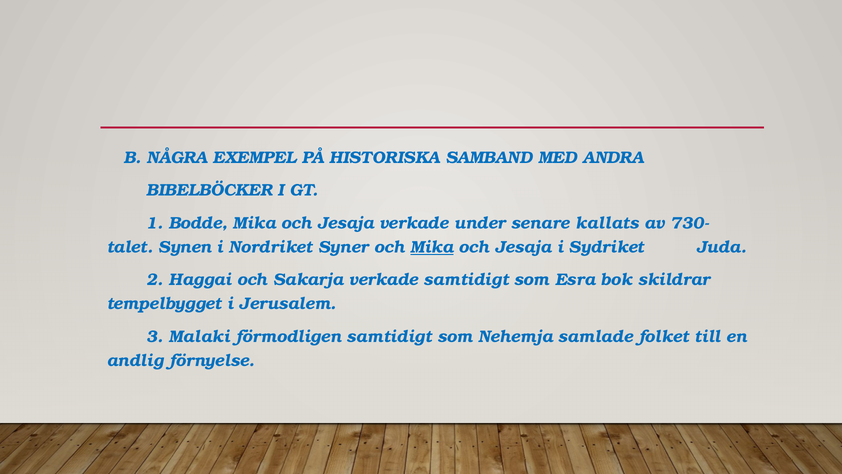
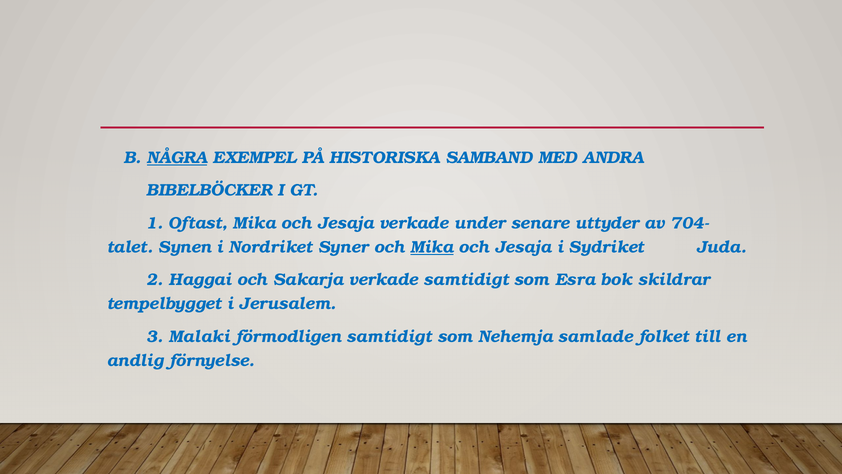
NÅGRA underline: none -> present
Bodde: Bodde -> Oftast
kallats: kallats -> uttyder
730-: 730- -> 704-
